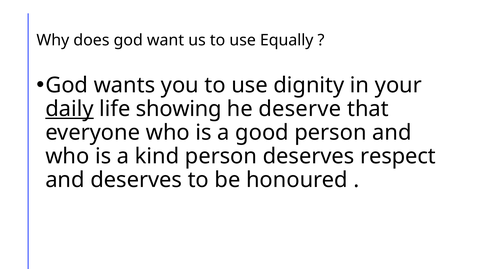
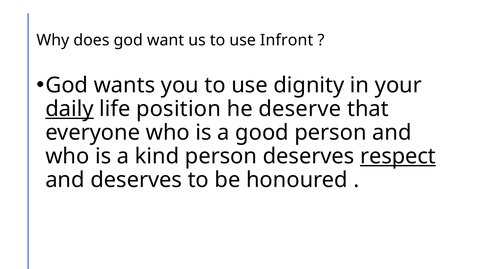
Equally: Equally -> Infront
showing: showing -> position
respect underline: none -> present
